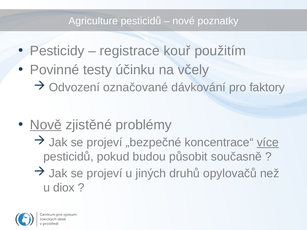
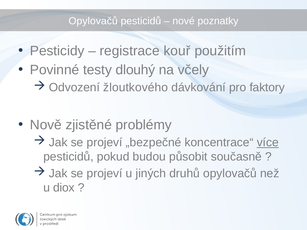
Agriculture at (93, 21): Agriculture -> Opylovačů
účinku: účinku -> dlouhý
označované: označované -> žloutkového
Nově underline: present -> none
